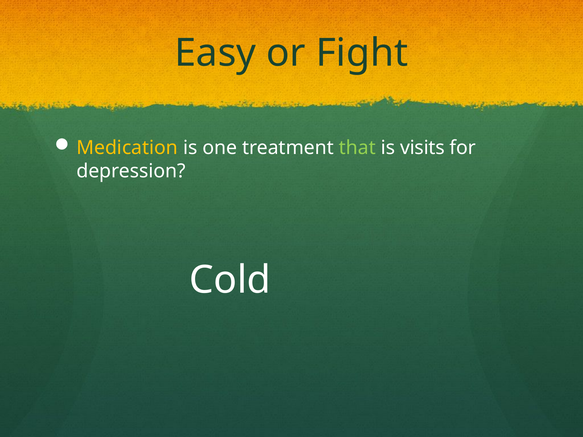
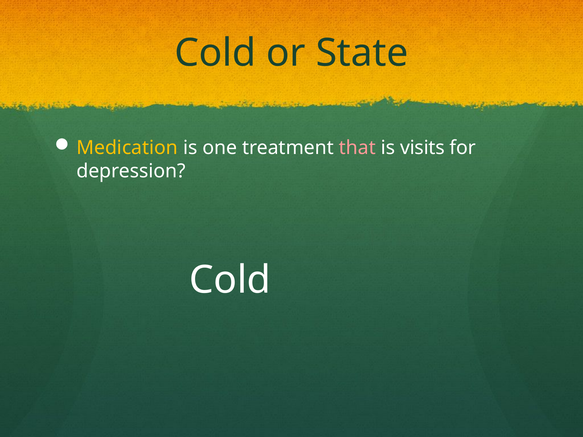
Easy at (215, 53): Easy -> Cold
Fight: Fight -> State
that colour: light green -> pink
